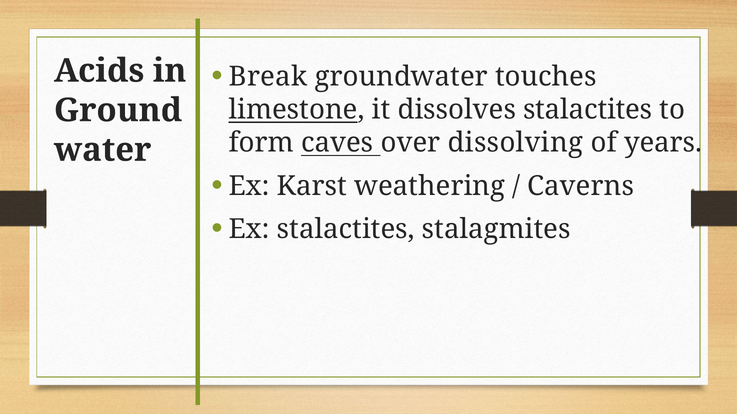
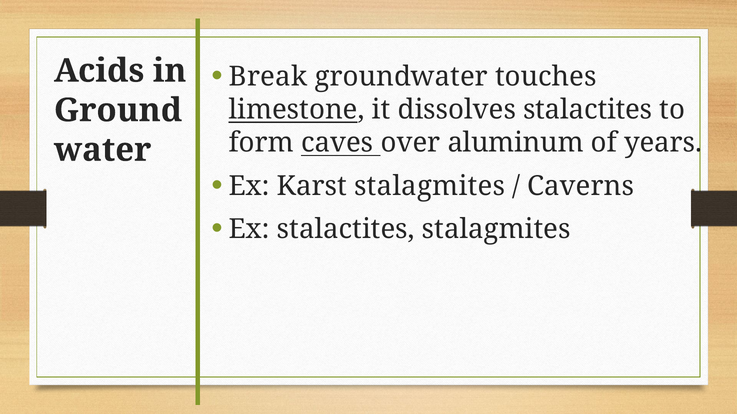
dissolving: dissolving -> aluminum
Karst weathering: weathering -> stalagmites
